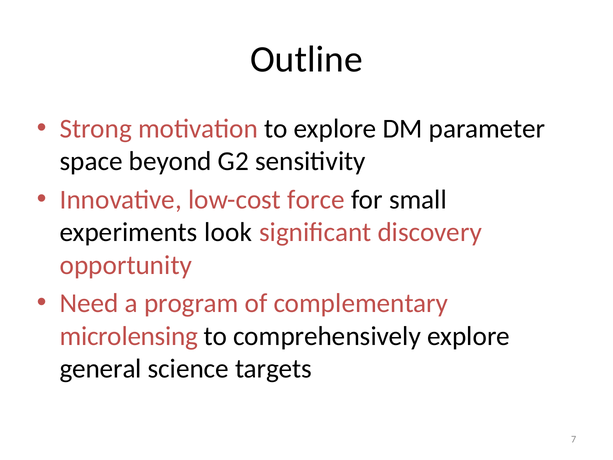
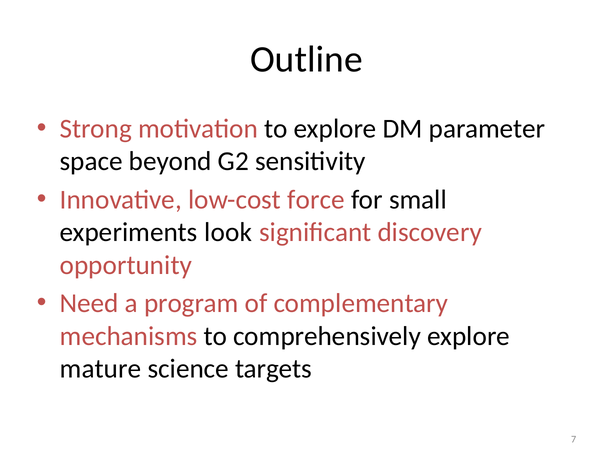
microlensing: microlensing -> mechanisms
general: general -> mature
